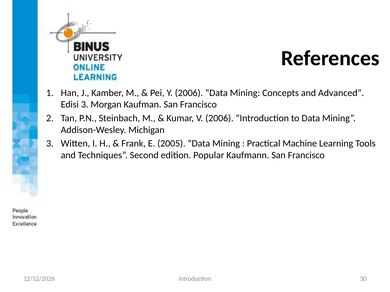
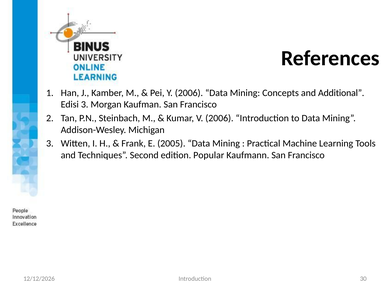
Advanced: Advanced -> Additional
